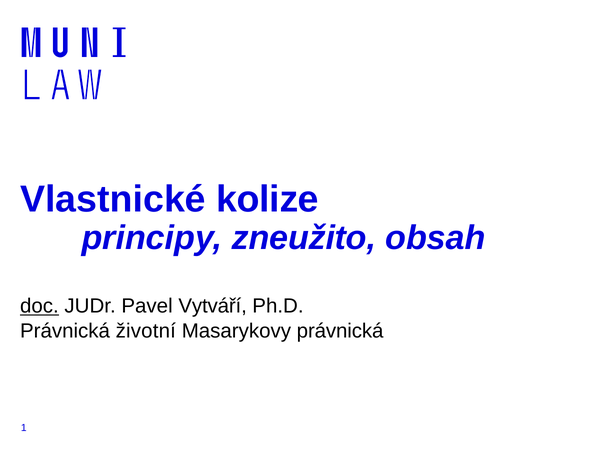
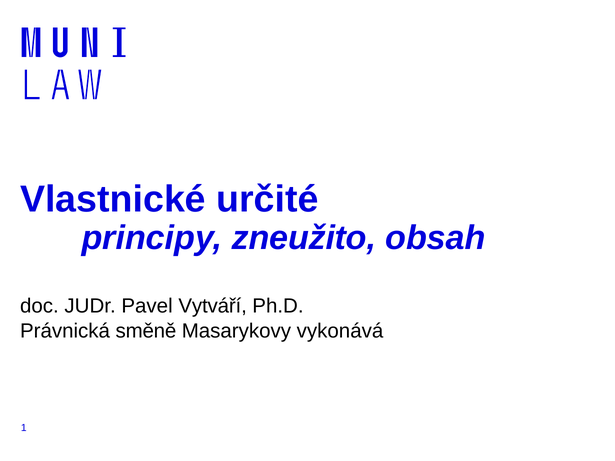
kolize: kolize -> určité
doc underline: present -> none
životní: životní -> směně
Masarykovy právnická: právnická -> vykonává
